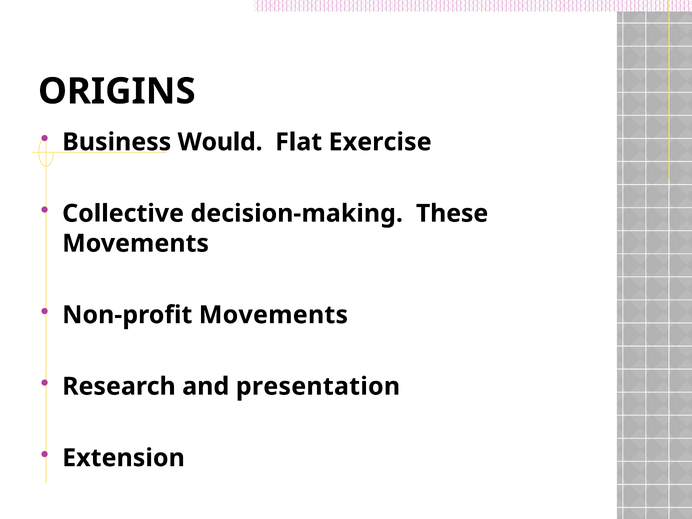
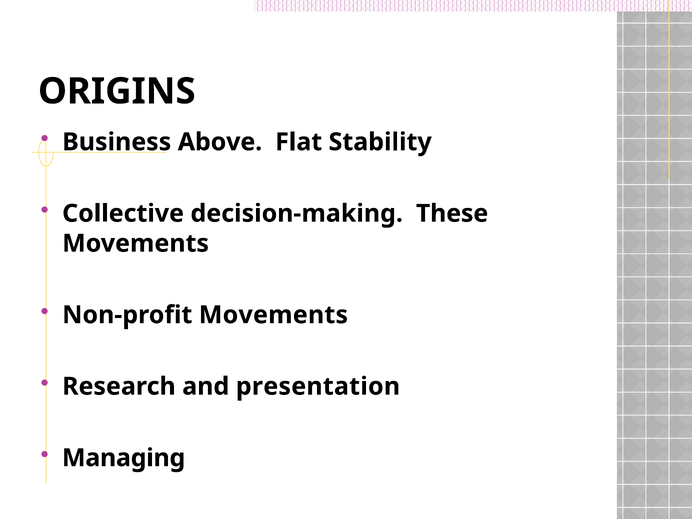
Would: Would -> Above
Exercise: Exercise -> Stability
Extension: Extension -> Managing
